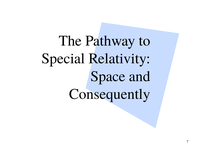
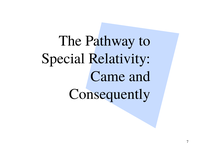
Space: Space -> Came
